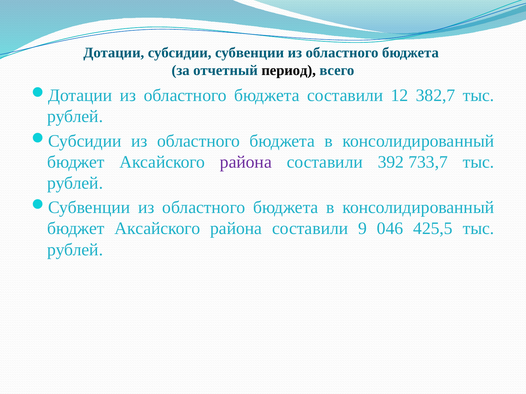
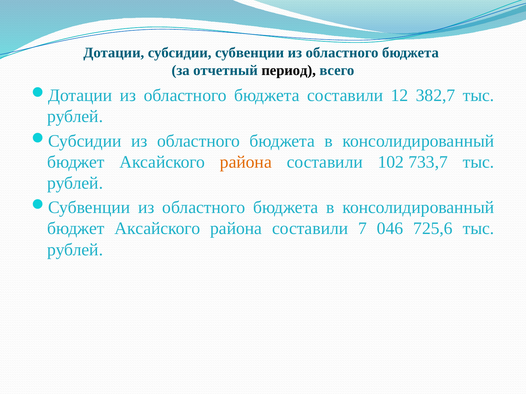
района at (246, 162) colour: purple -> orange
392: 392 -> 102
9: 9 -> 7
425,5: 425,5 -> 725,6
